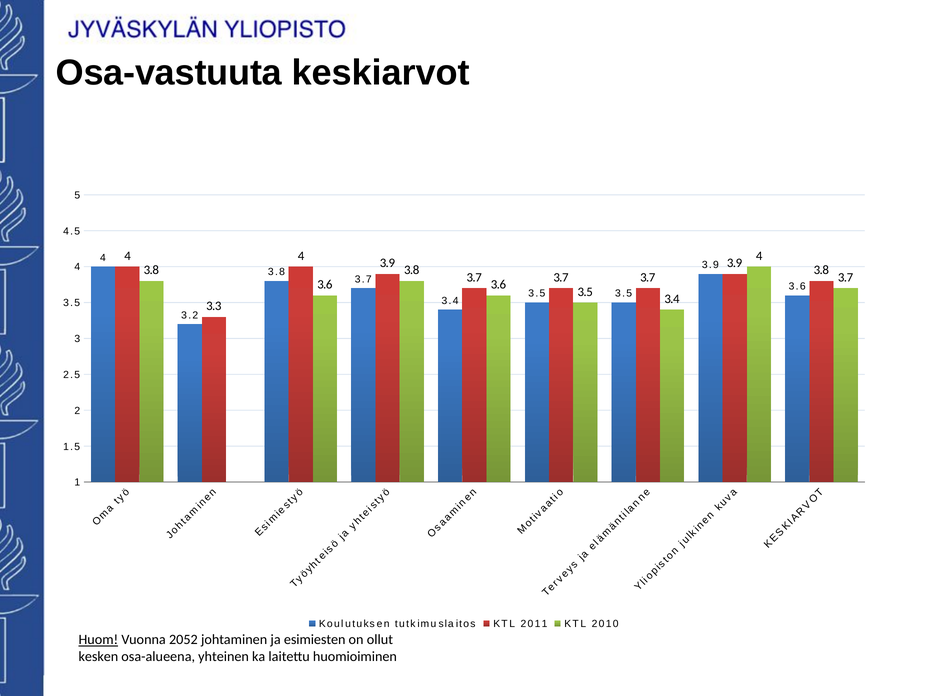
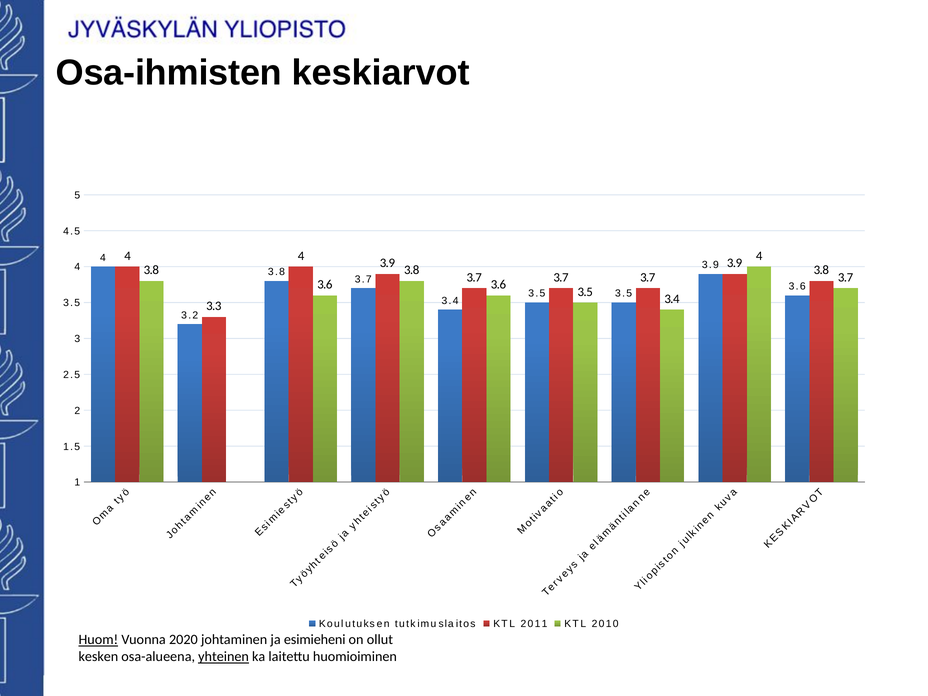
Osa-vastuuta: Osa-vastuuta -> Osa-ihmisten
2052: 2052 -> 2020
esimiesten: esimiesten -> esimieheni
yhteinen underline: none -> present
